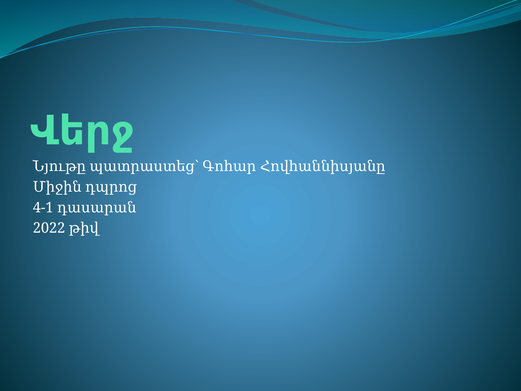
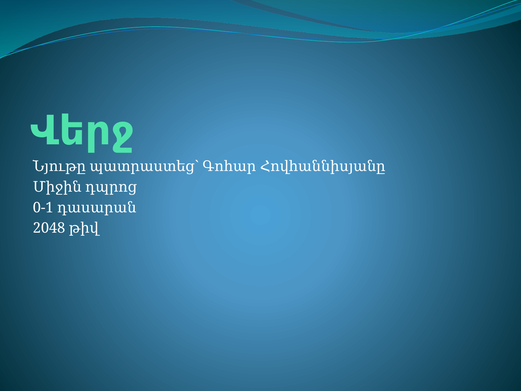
4-1: 4-1 -> 0-1
2022: 2022 -> 2048
